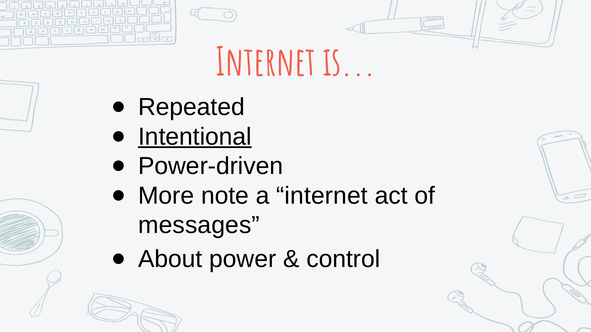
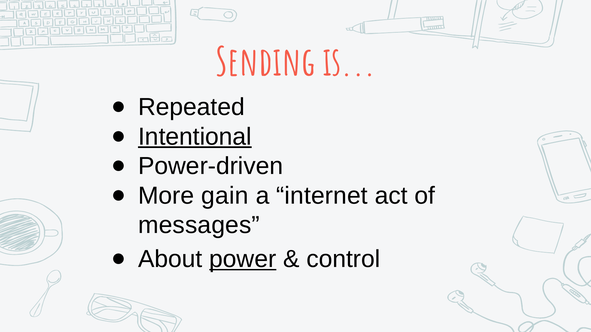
Internet at (266, 63): Internet -> Sending
note: note -> gain
power underline: none -> present
